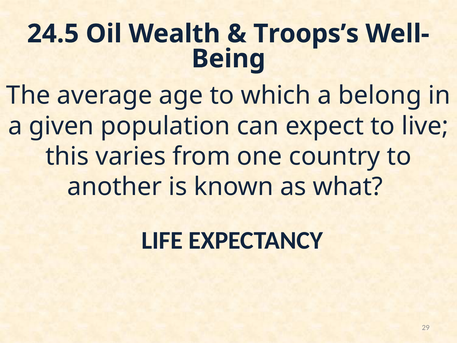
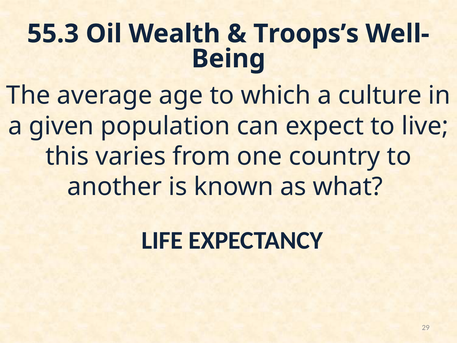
24.5: 24.5 -> 55.3
belong: belong -> culture
